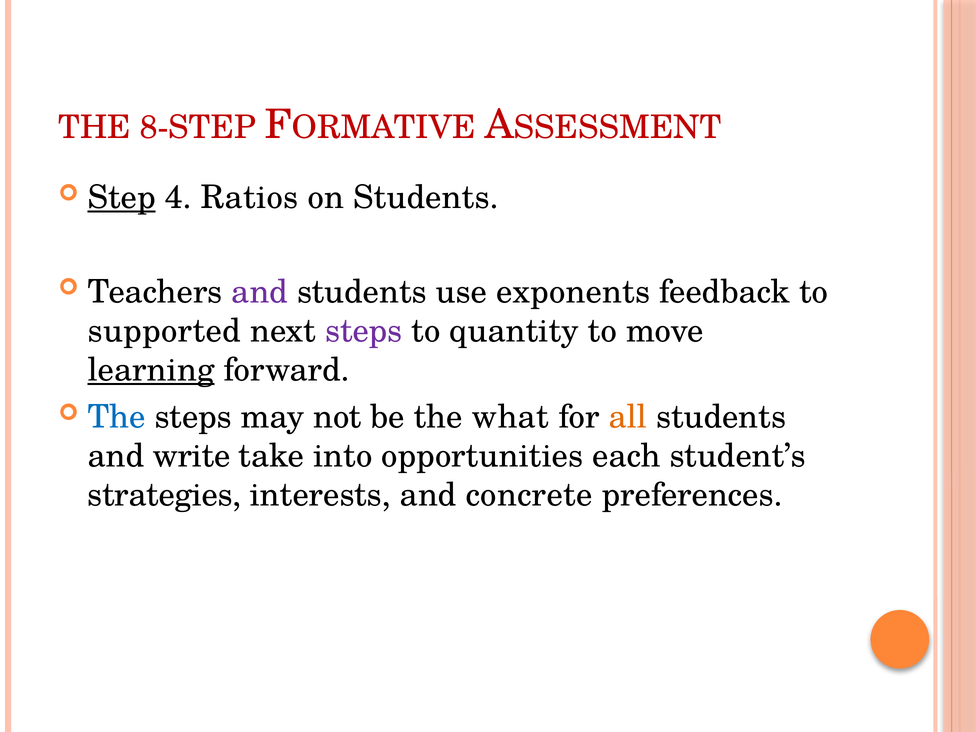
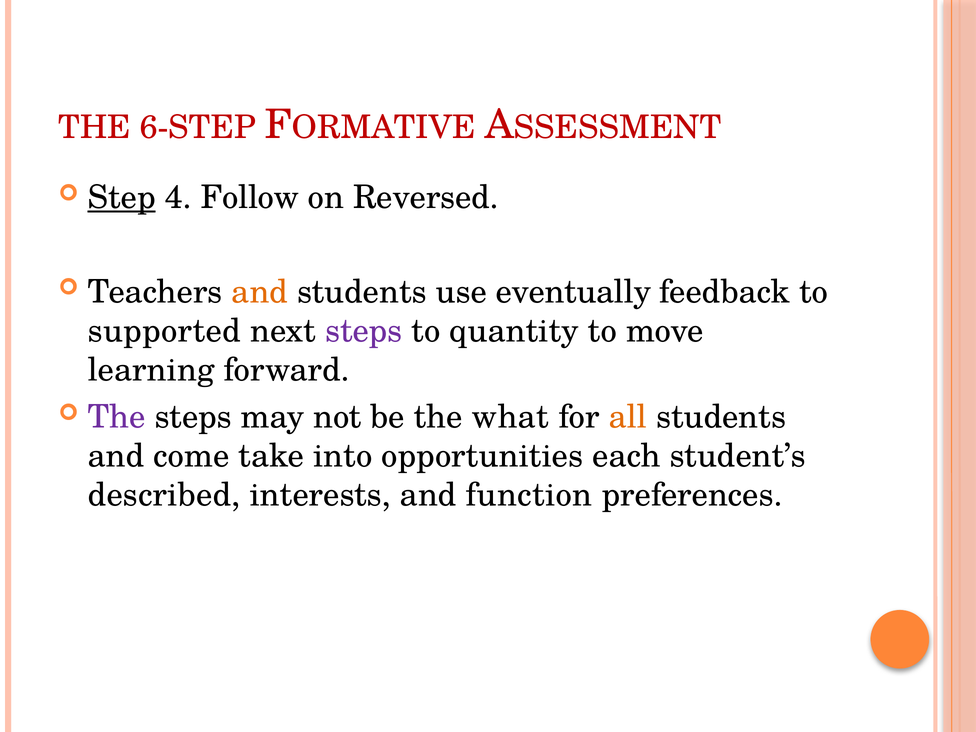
8-STEP: 8-STEP -> 6-STEP
Ratios: Ratios -> Follow
on Students: Students -> Reversed
and at (260, 292) colour: purple -> orange
exponents: exponents -> eventually
learning underline: present -> none
The at (117, 417) colour: blue -> purple
write: write -> come
strategies: strategies -> described
concrete: concrete -> function
